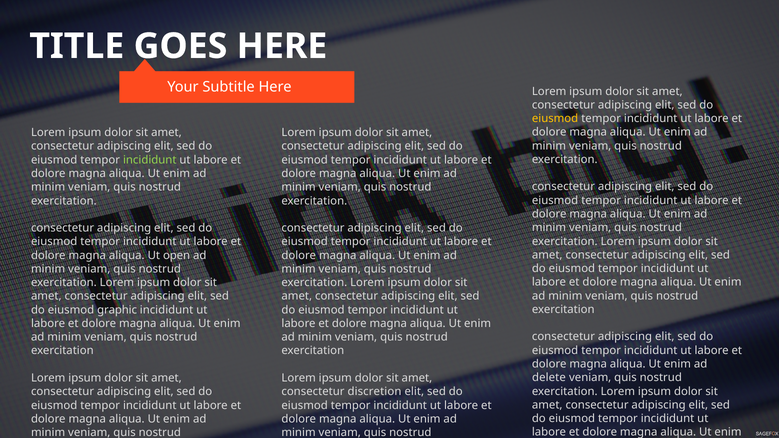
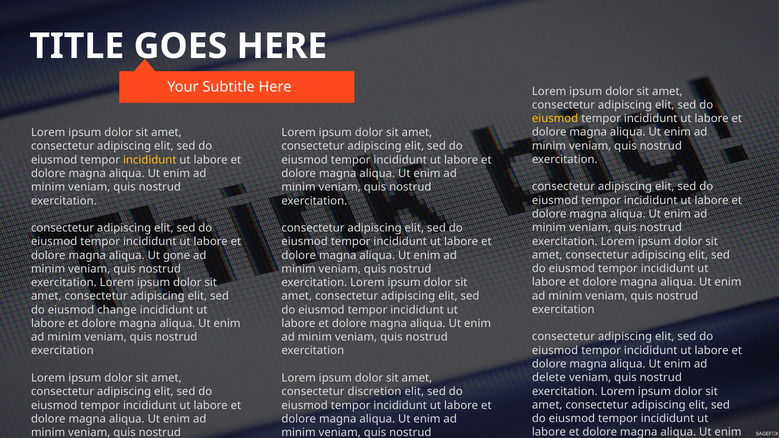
incididunt at (150, 160) colour: light green -> yellow
open: open -> gone
graphic: graphic -> change
